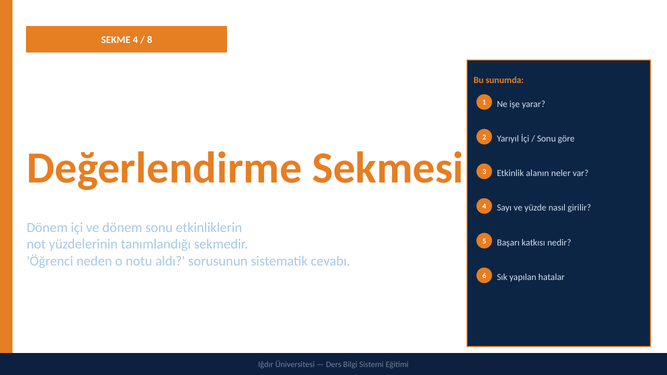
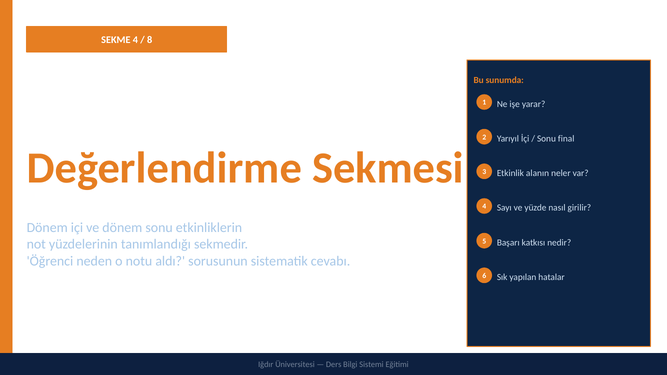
göre: göre -> final
